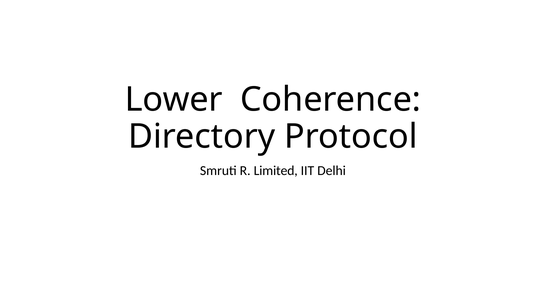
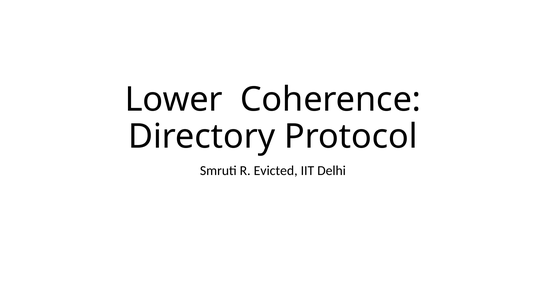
Limited: Limited -> Evicted
